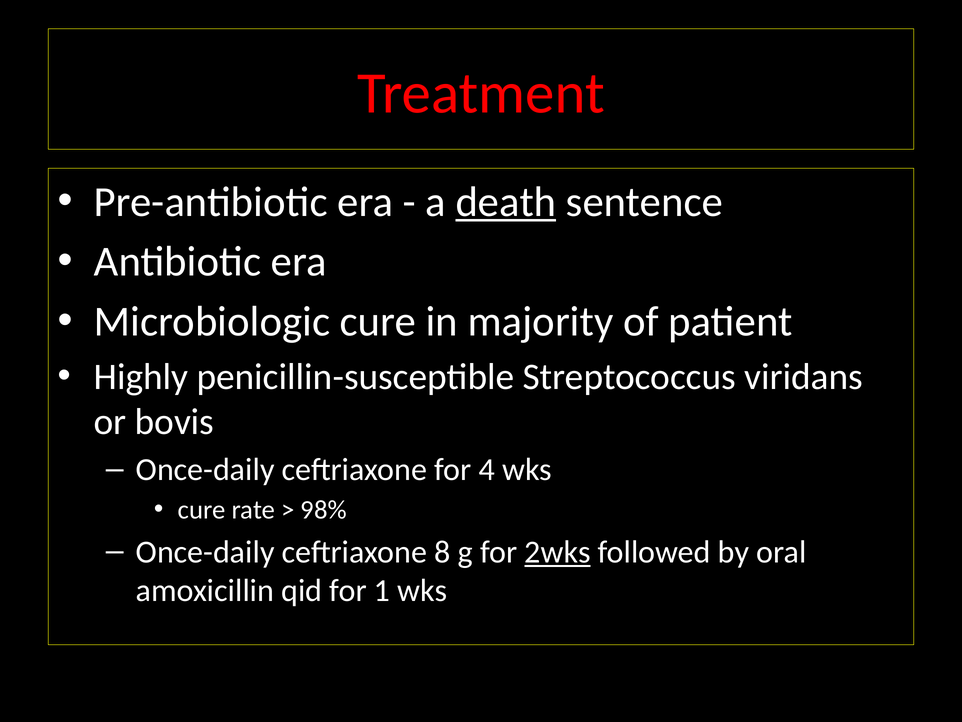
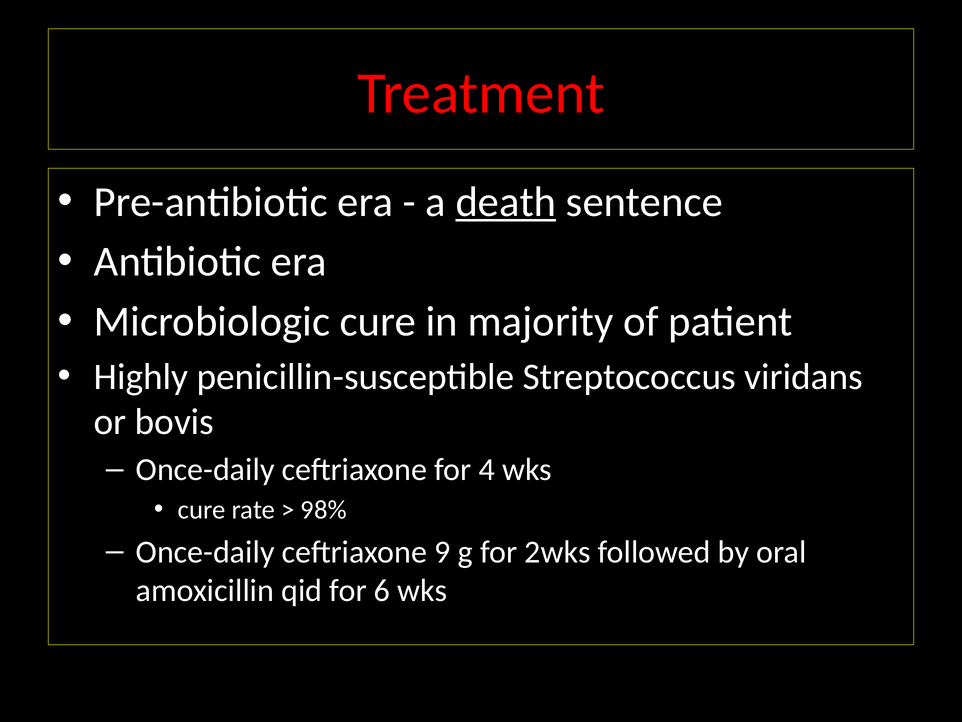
8: 8 -> 9
2wks underline: present -> none
1: 1 -> 6
